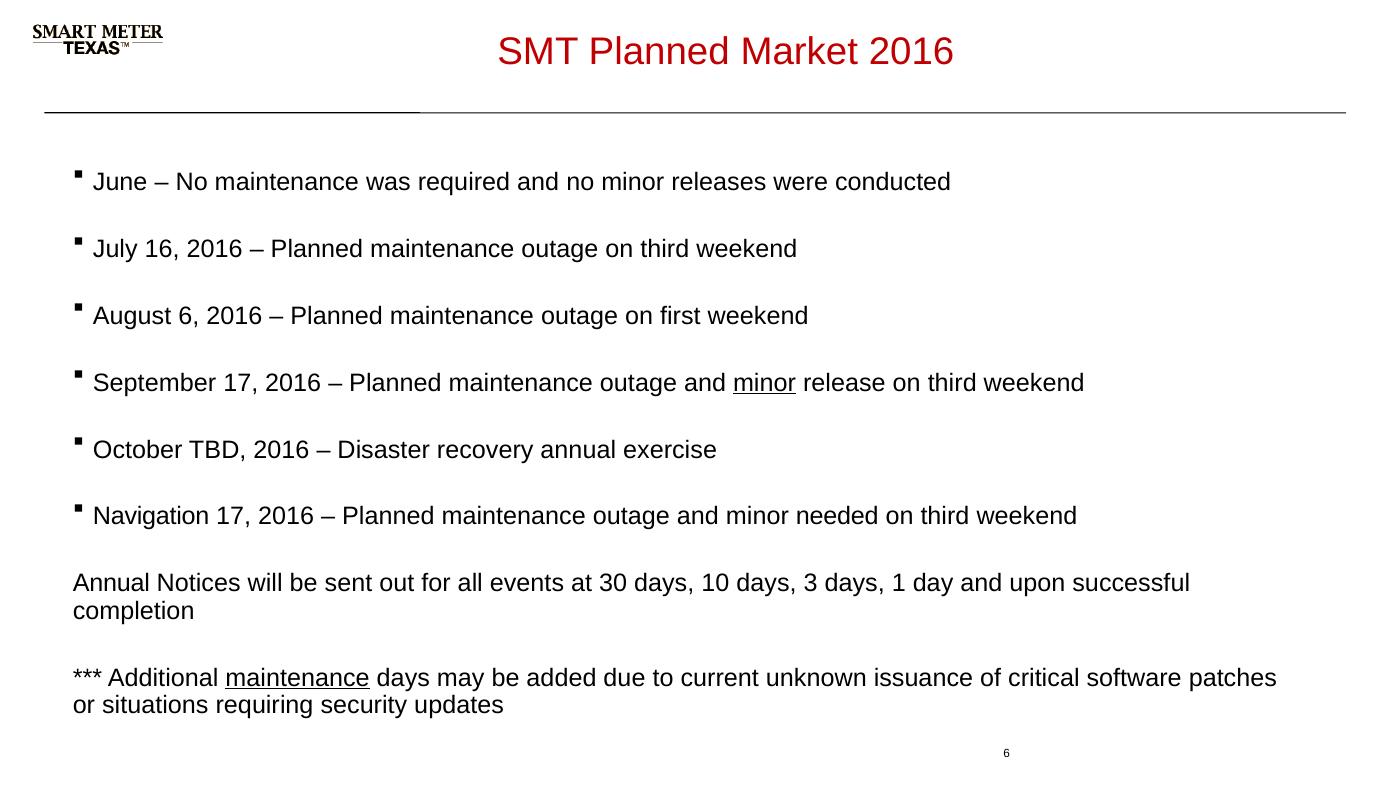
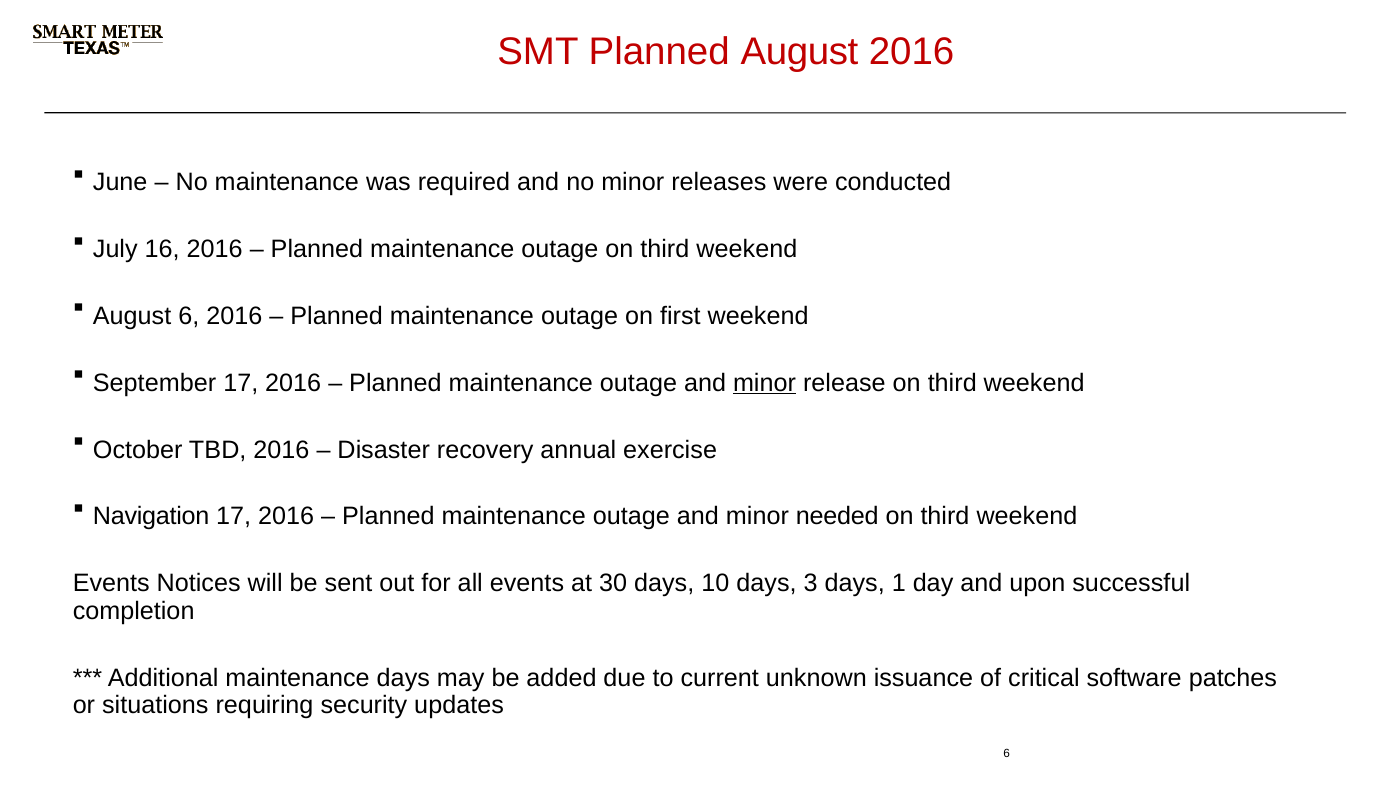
Planned Market: Market -> August
Annual at (111, 584): Annual -> Events
maintenance at (298, 678) underline: present -> none
